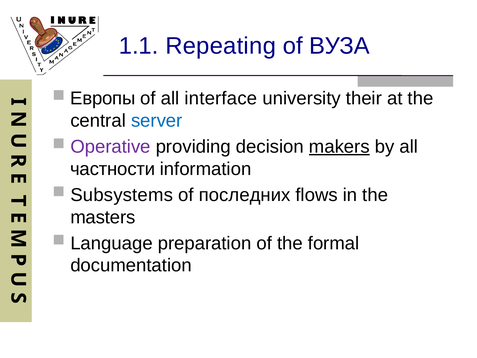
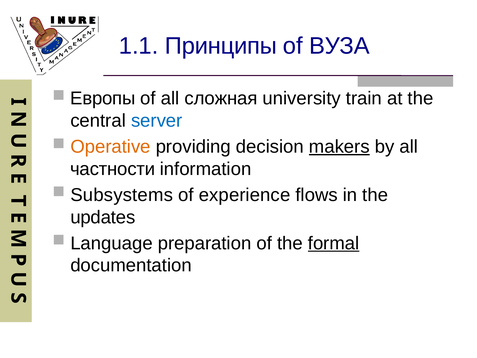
Repeating: Repeating -> Принципы
interface: interface -> сложная
their: their -> train
Operative colour: purple -> orange
последних: последних -> experience
masters: masters -> updates
formal underline: none -> present
